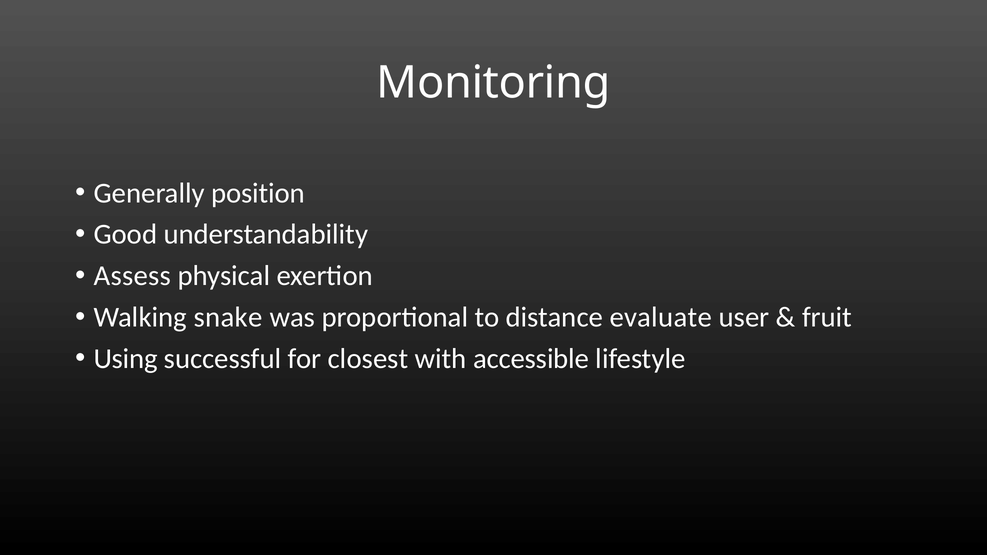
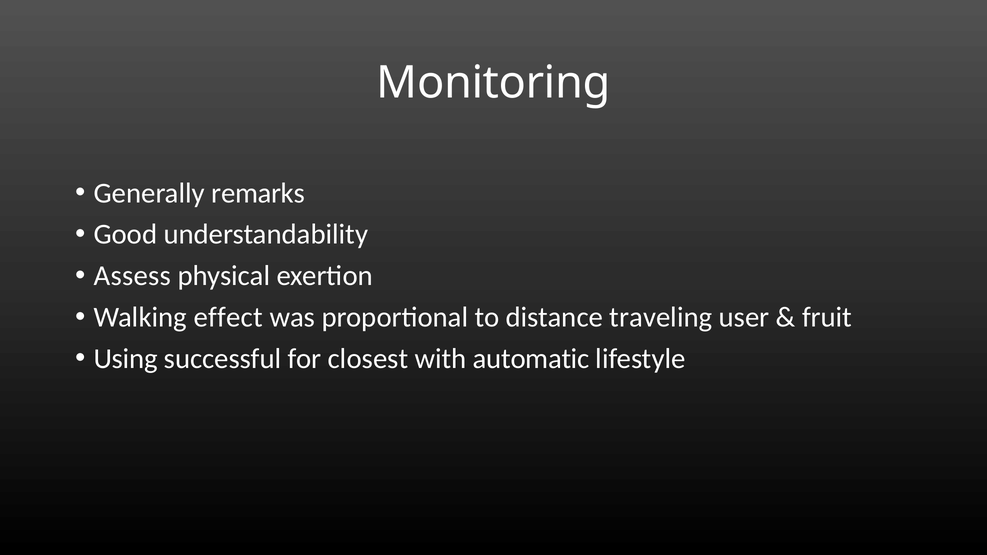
position: position -> remarks
snake: snake -> effect
evaluate: evaluate -> traveling
accessible: accessible -> automatic
